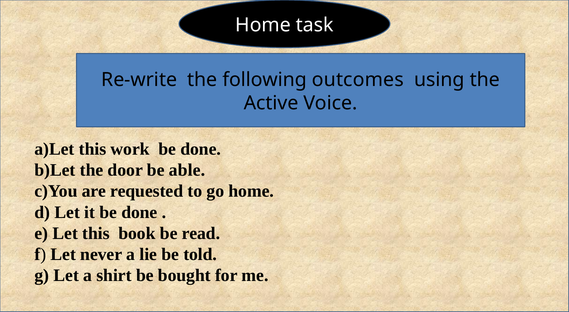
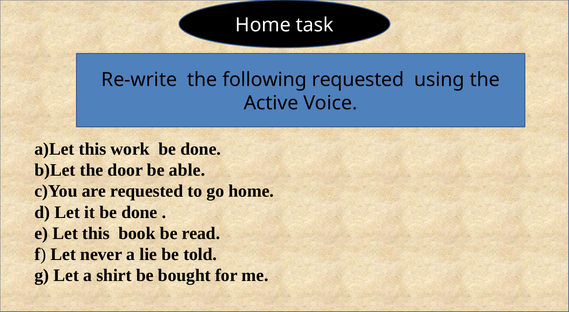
following outcomes: outcomes -> requested
